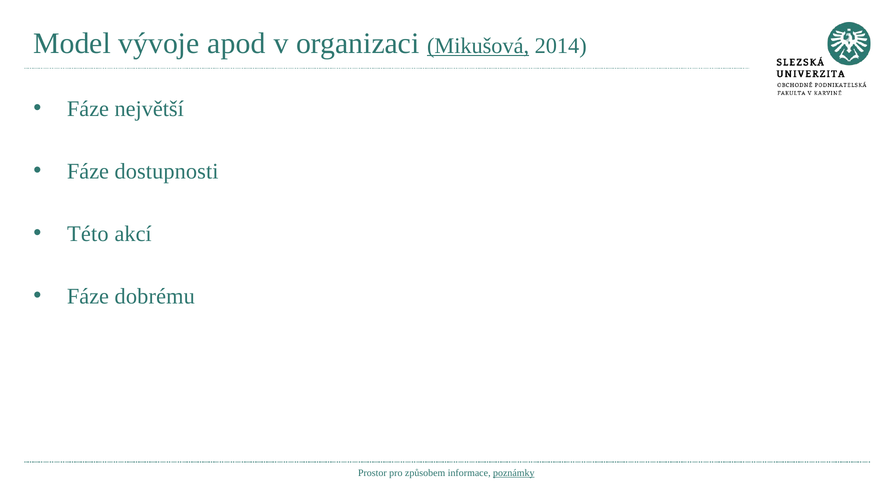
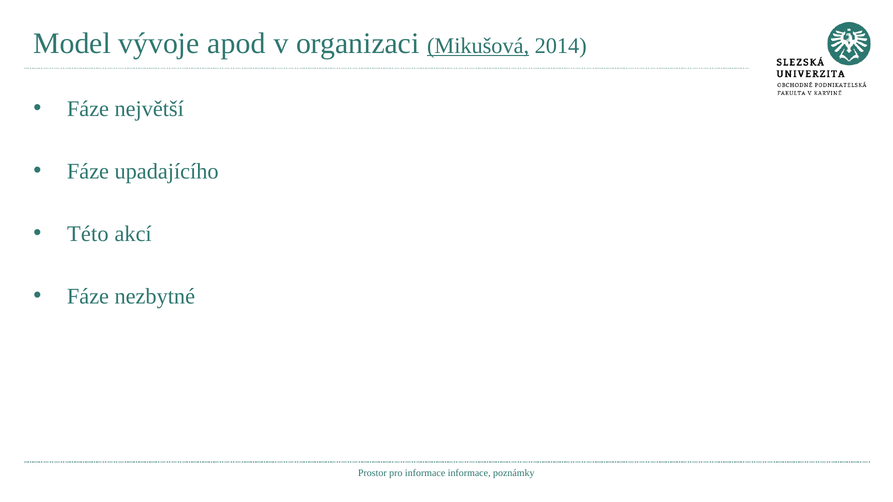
dostupnosti: dostupnosti -> upadajícího
dobrému: dobrému -> nezbytné
pro způsobem: způsobem -> informace
poznámky underline: present -> none
